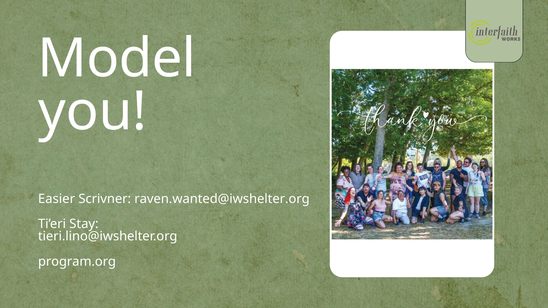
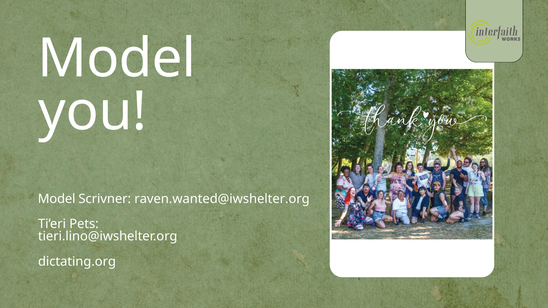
Easier at (57, 199): Easier -> Model
Stay: Stay -> Pets
program.org: program.org -> dictating.org
